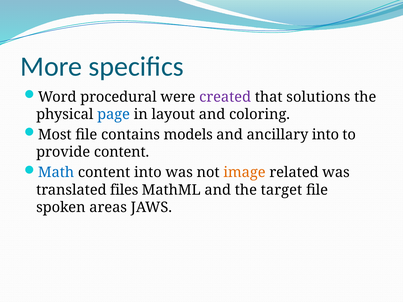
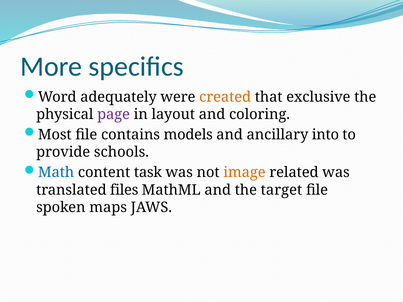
procedural: procedural -> adequately
created colour: purple -> orange
solutions: solutions -> exclusive
page colour: blue -> purple
provide content: content -> schools
content into: into -> task
areas: areas -> maps
